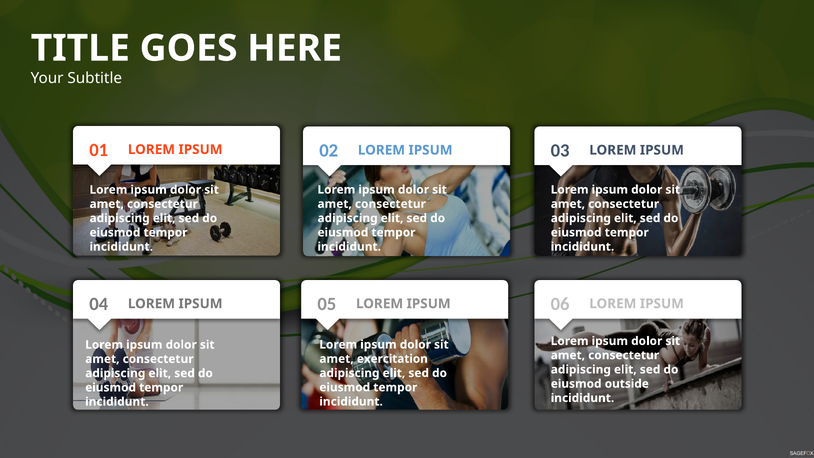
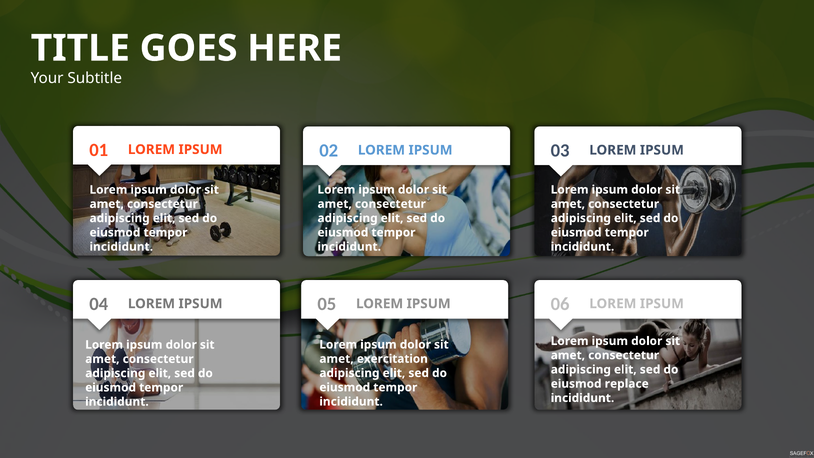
outside: outside -> replace
